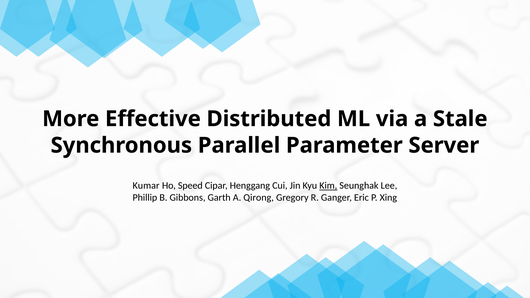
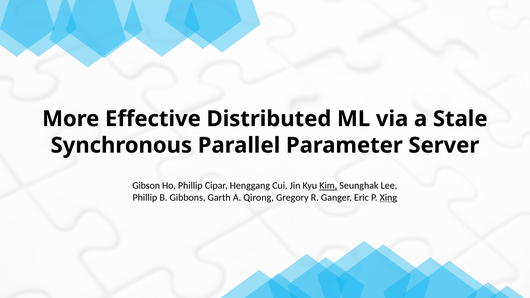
Kumar: Kumar -> Gibson
Ho Speed: Speed -> Phillip
Xing underline: none -> present
